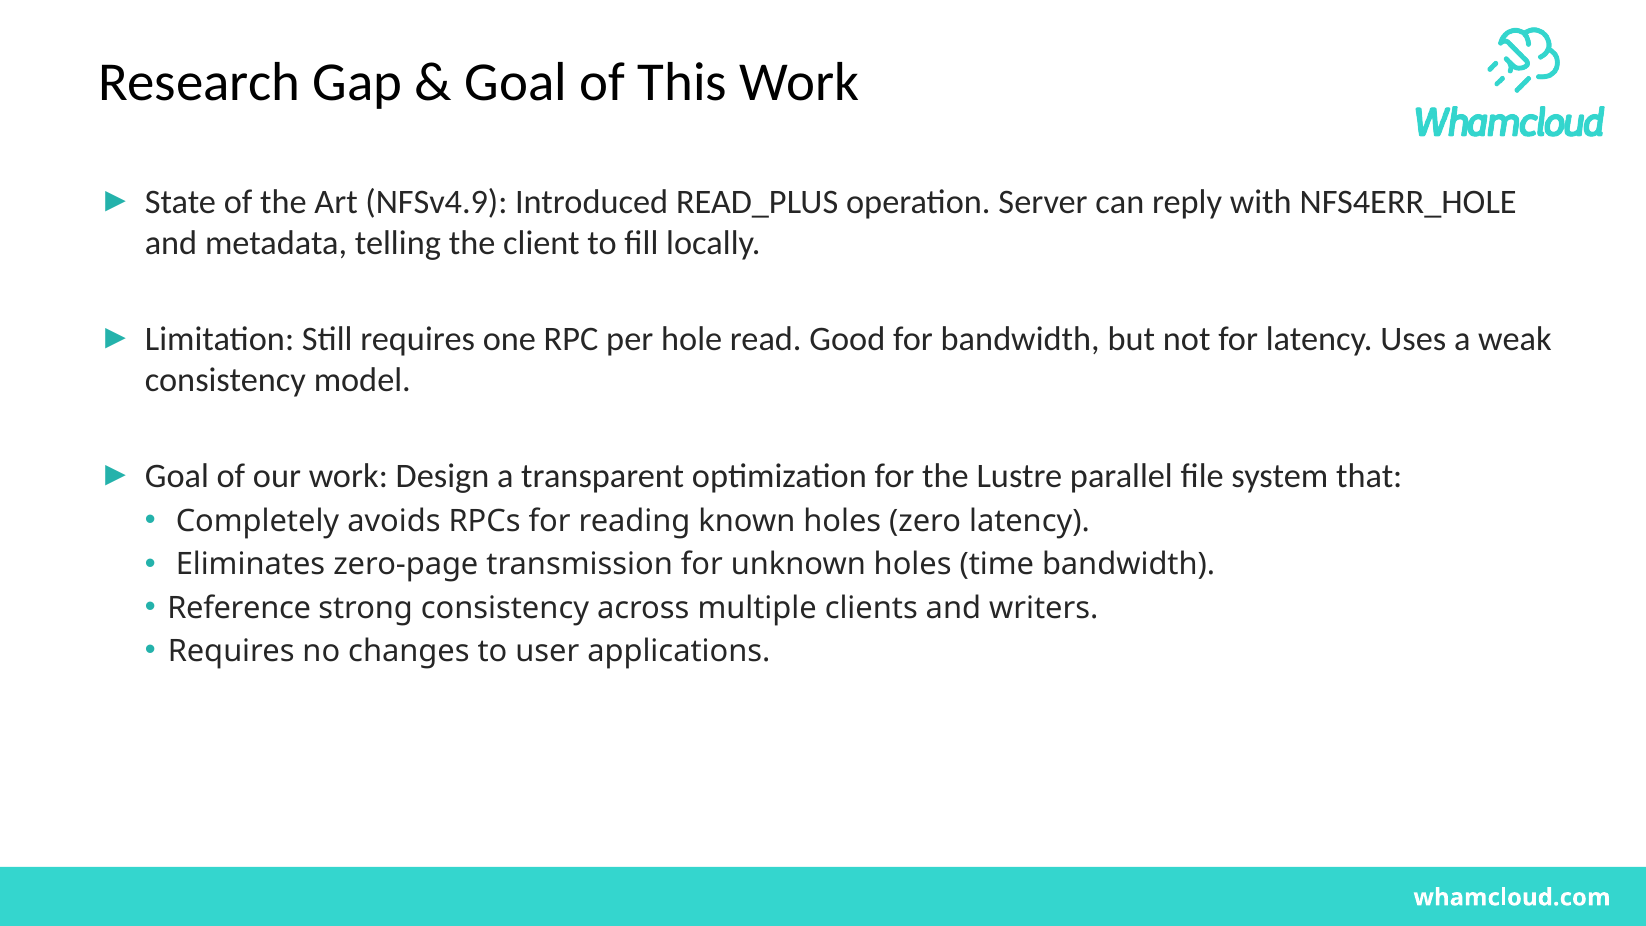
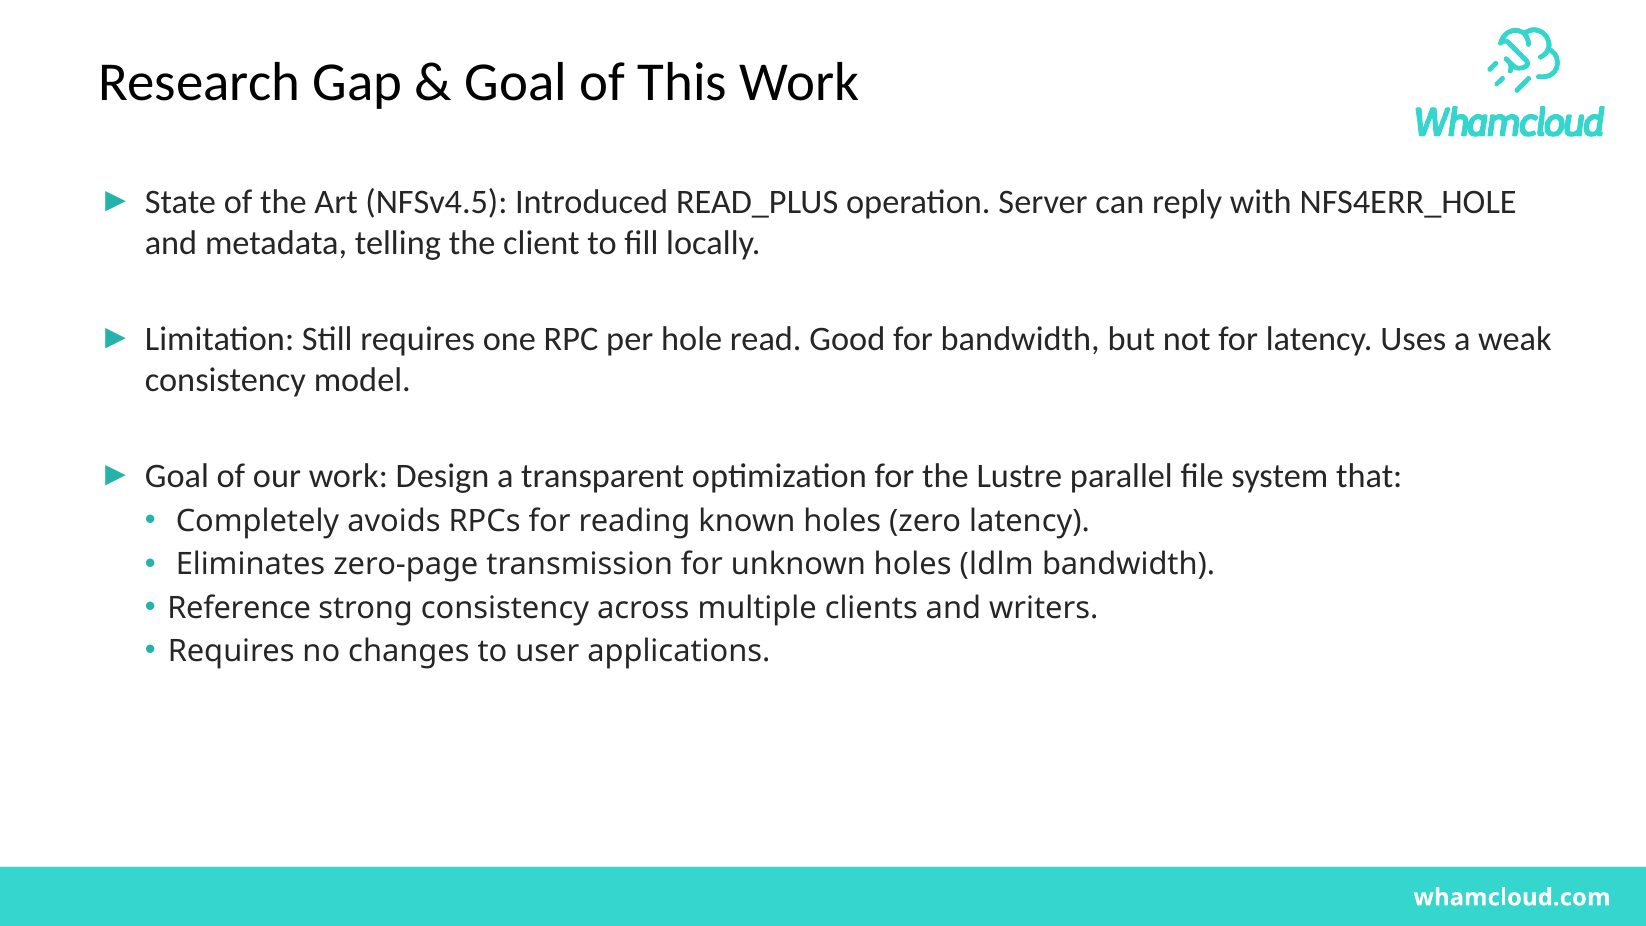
NFSv4.9: NFSv4.9 -> NFSv4.5
time: time -> ldlm
